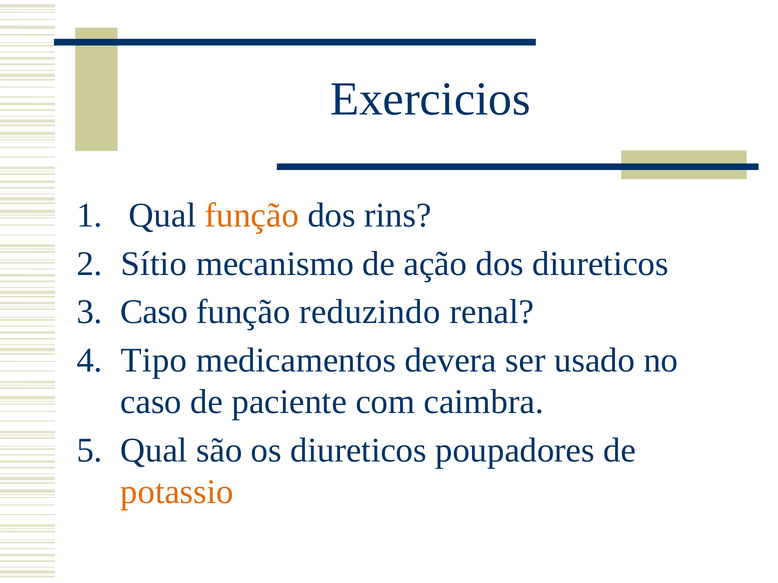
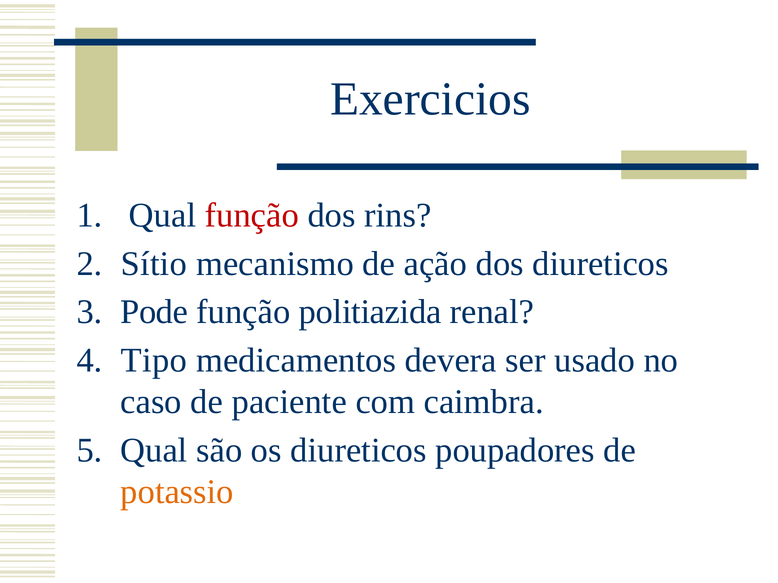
função at (252, 215) colour: orange -> red
Caso at (154, 312): Caso -> Pode
reduzindo: reduzindo -> politiazida
